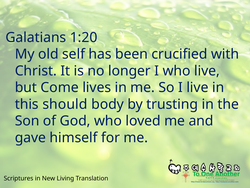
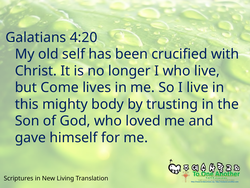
1:20: 1:20 -> 4:20
should: should -> mighty
